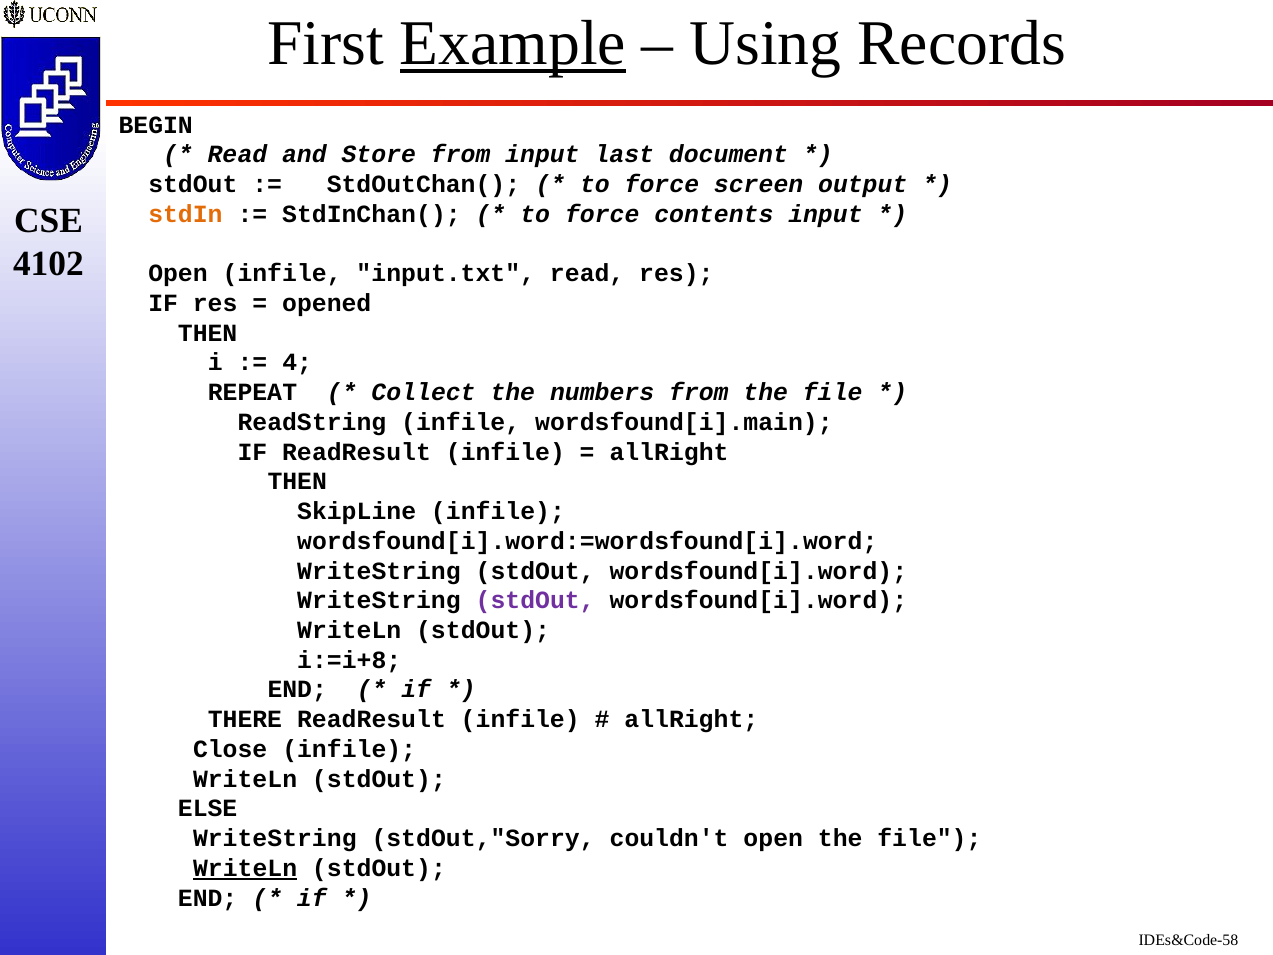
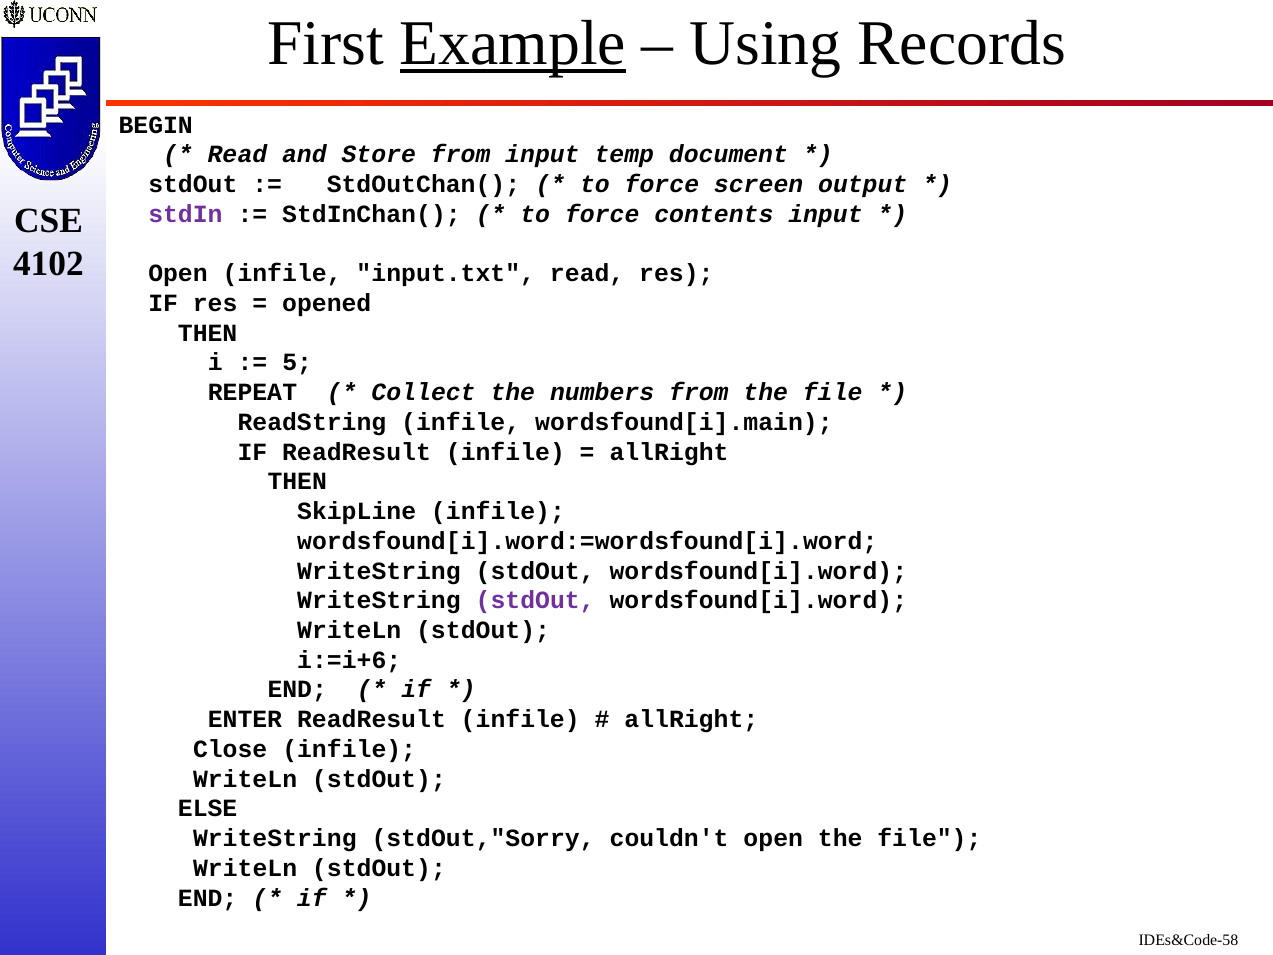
last: last -> temp
stdIn colour: orange -> purple
4: 4 -> 5
i:=i+8: i:=i+8 -> i:=i+6
THERE: THERE -> ENTER
WriteLn at (245, 868) underline: present -> none
